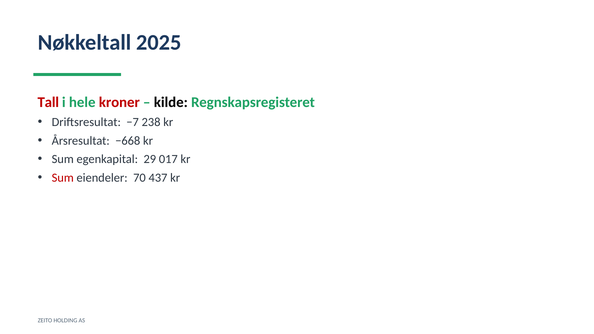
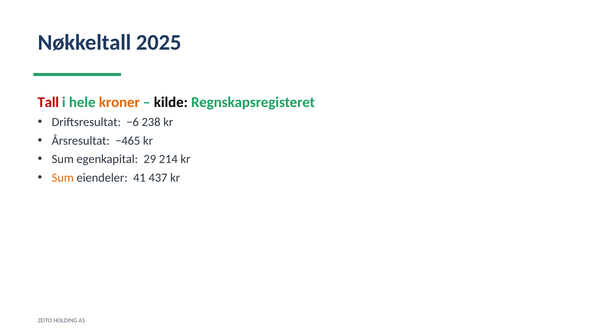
kroner colour: red -> orange
−7: −7 -> −6
−668: −668 -> −465
017: 017 -> 214
Sum at (63, 178) colour: red -> orange
70: 70 -> 41
